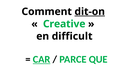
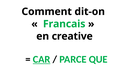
dit-on underline: present -> none
Creative: Creative -> Francais
difficult: difficult -> creative
